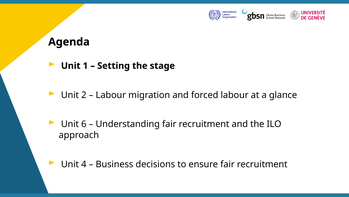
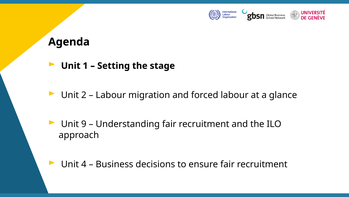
6: 6 -> 9
